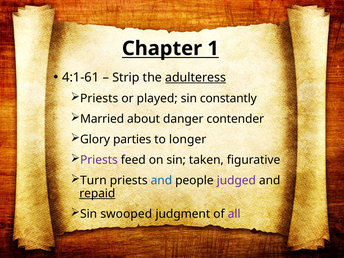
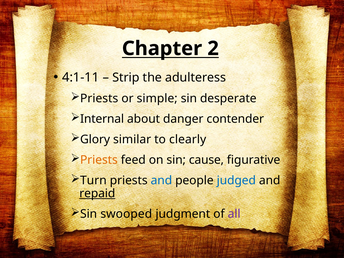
1: 1 -> 2
4:1-61: 4:1-61 -> 4:1-11
adulteress underline: present -> none
played: played -> simple
constantly: constantly -> desperate
Married: Married -> Internal
parties: parties -> similar
longer: longer -> clearly
Priests at (99, 160) colour: purple -> orange
taken: taken -> cause
judged colour: purple -> blue
